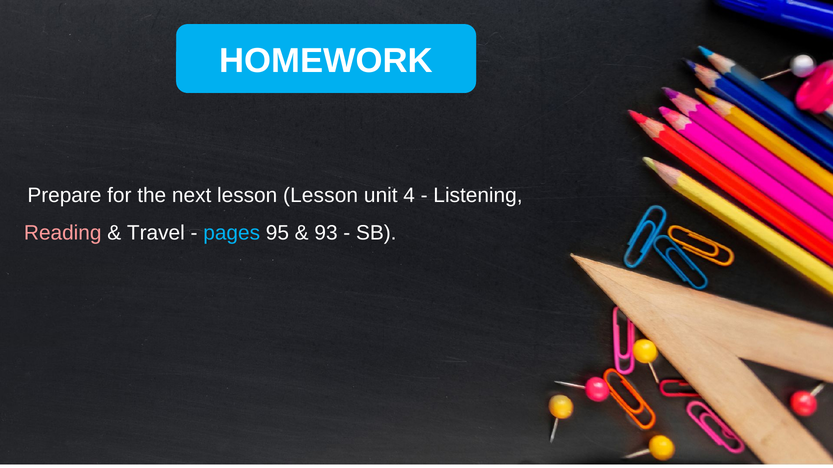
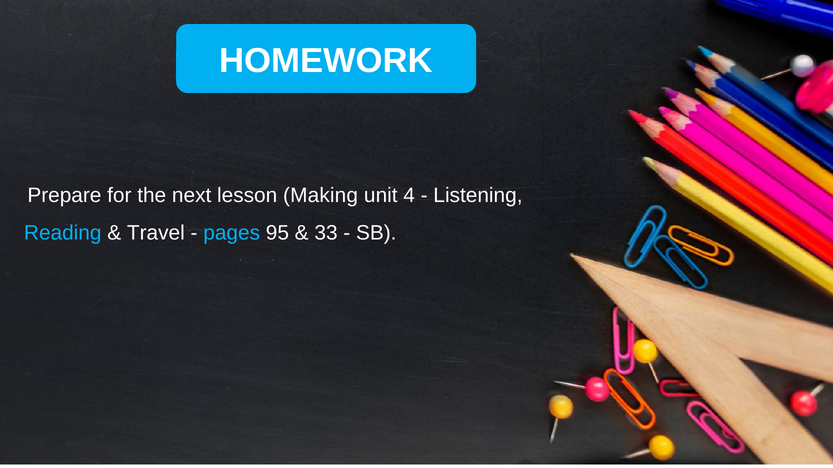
lesson Lesson: Lesson -> Making
Reading colour: pink -> light blue
93: 93 -> 33
